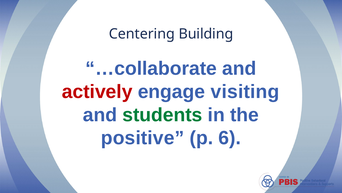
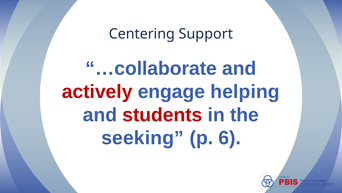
Building: Building -> Support
visiting: visiting -> helping
students colour: green -> red
positive: positive -> seeking
